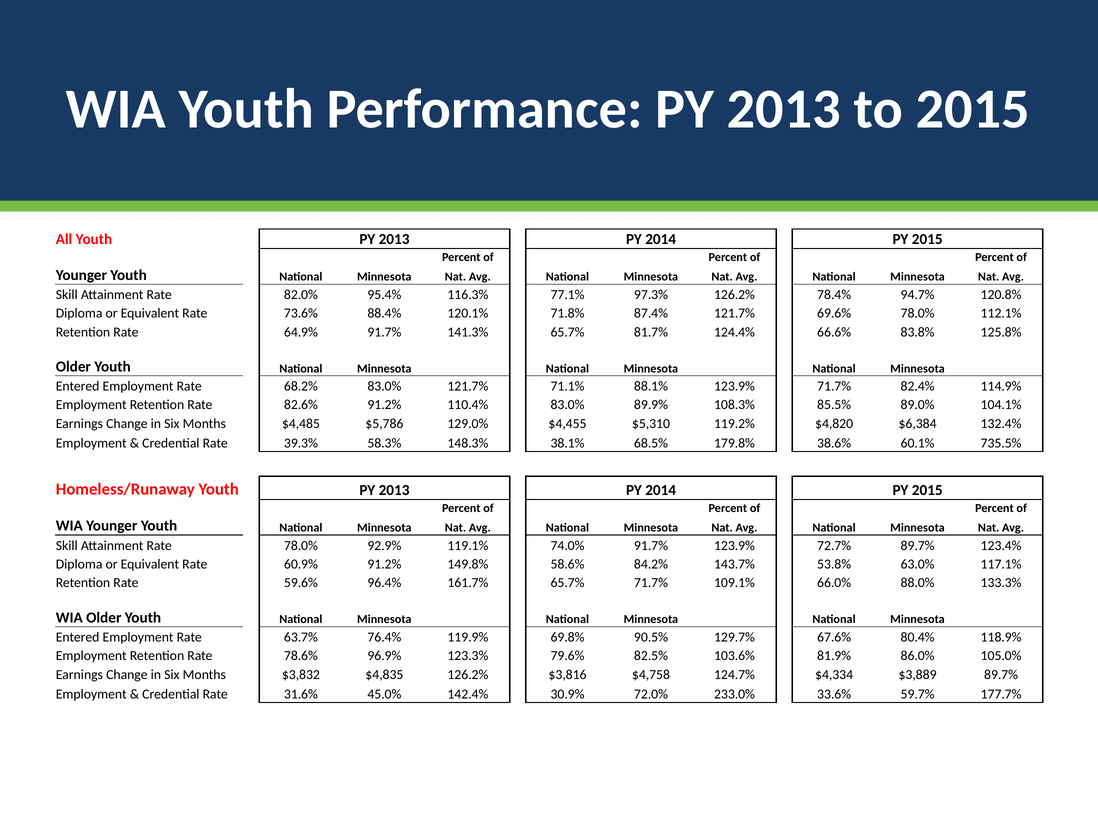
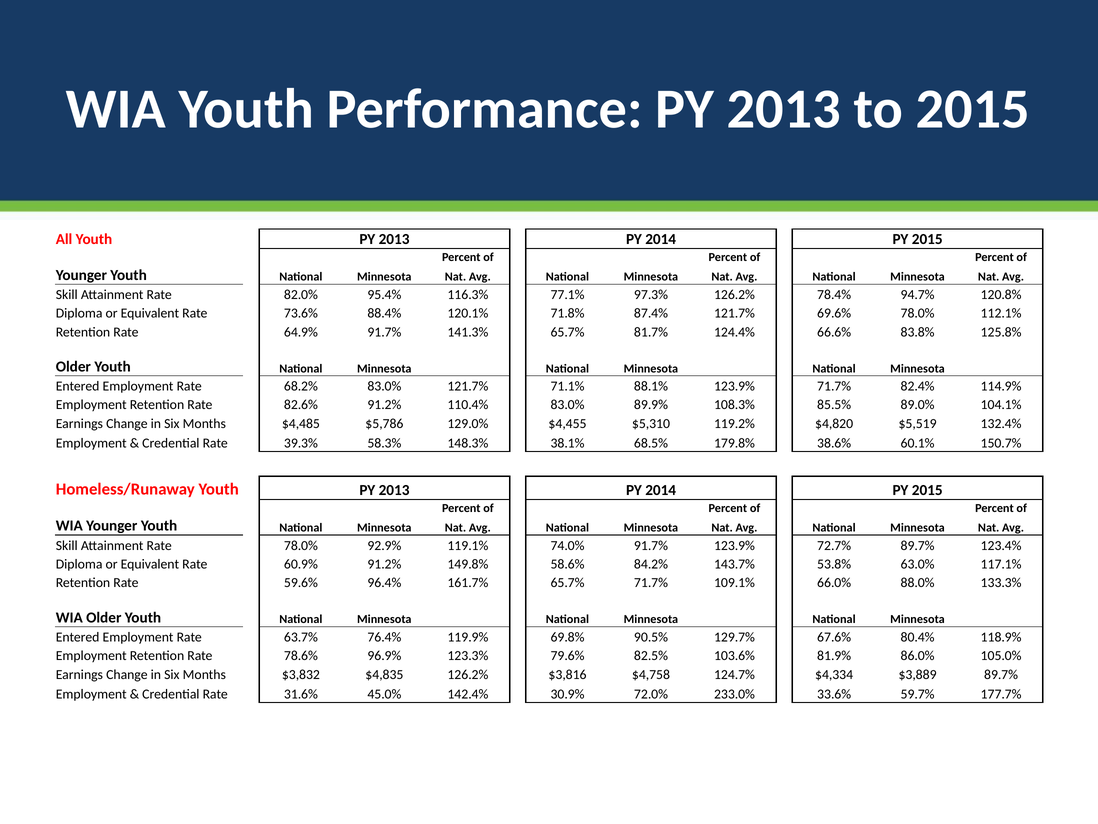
$6,384: $6,384 -> $5,519
735.5%: 735.5% -> 150.7%
